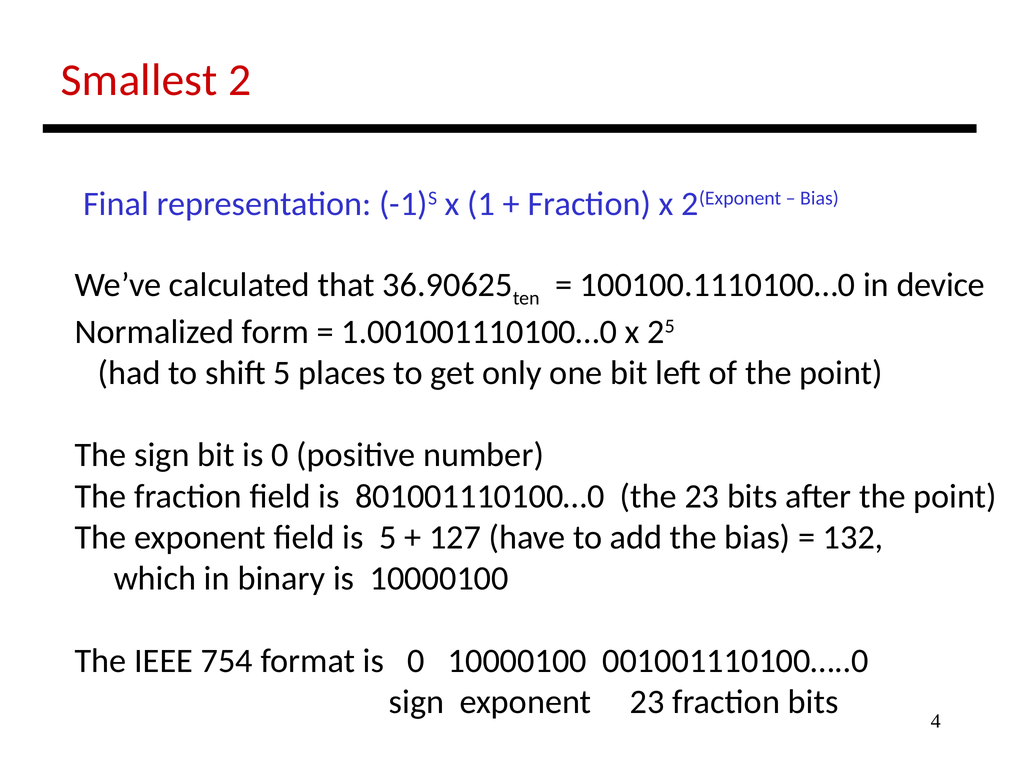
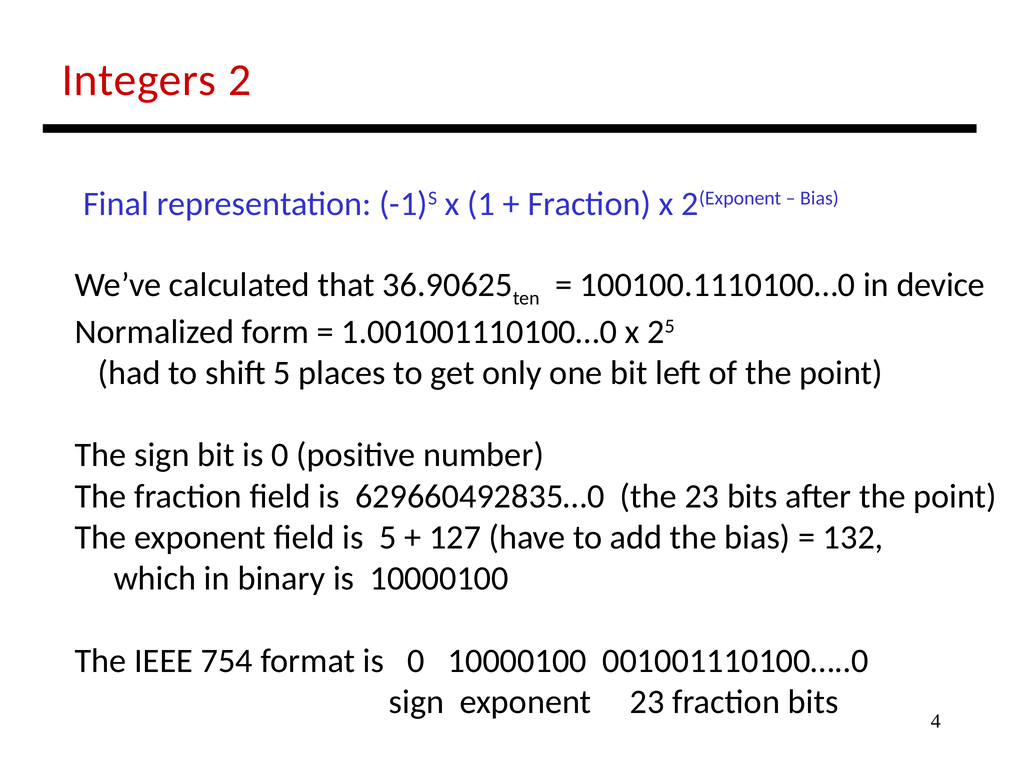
Smallest: Smallest -> Integers
801001110100…0: 801001110100…0 -> 629660492835…0
